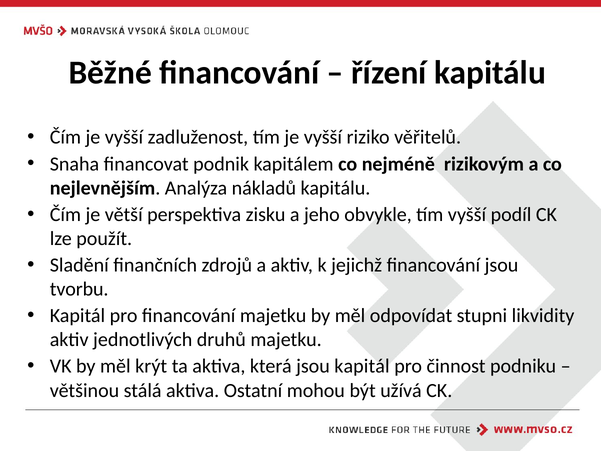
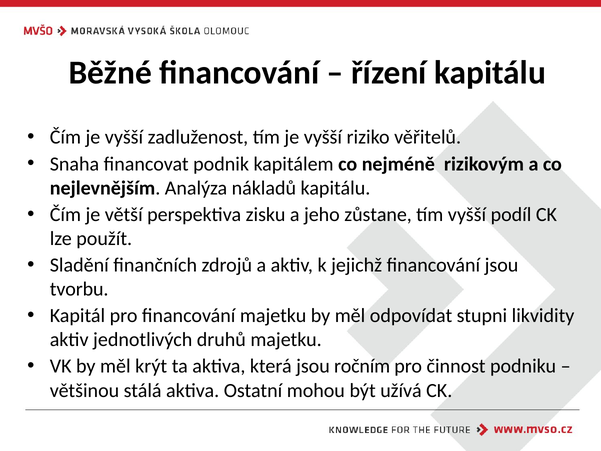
obvykle: obvykle -> zůstane
jsou kapitál: kapitál -> ročním
